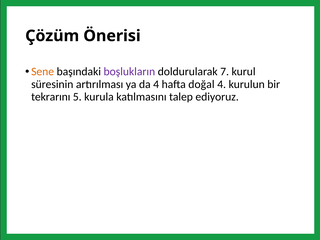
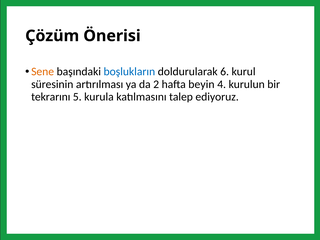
boşlukların colour: purple -> blue
7: 7 -> 6
da 4: 4 -> 2
doğal: doğal -> beyin
